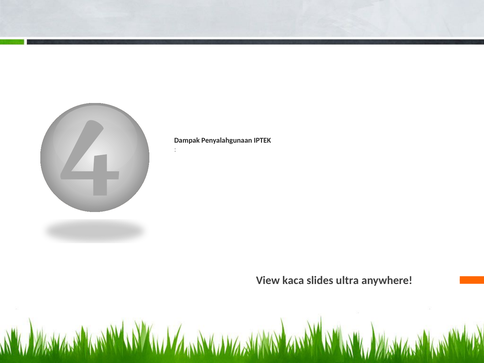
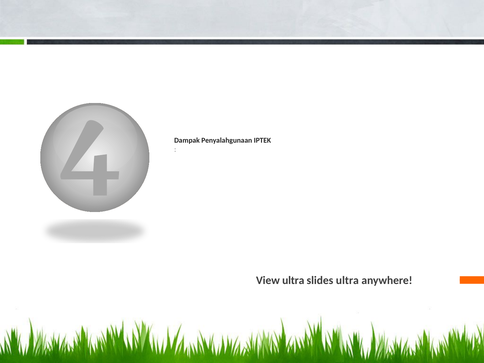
View kaca: kaca -> ultra
